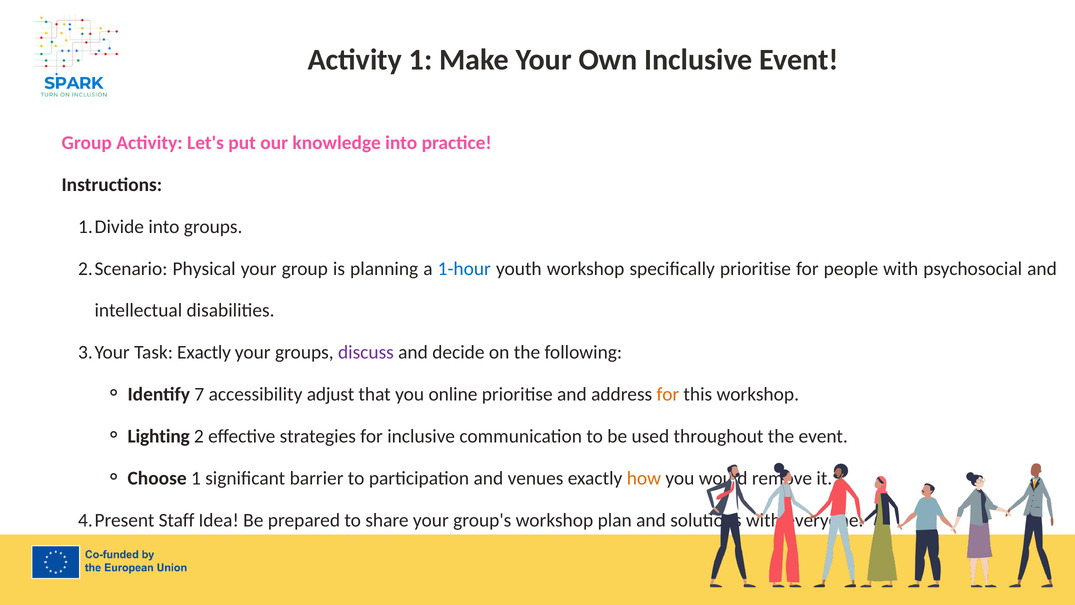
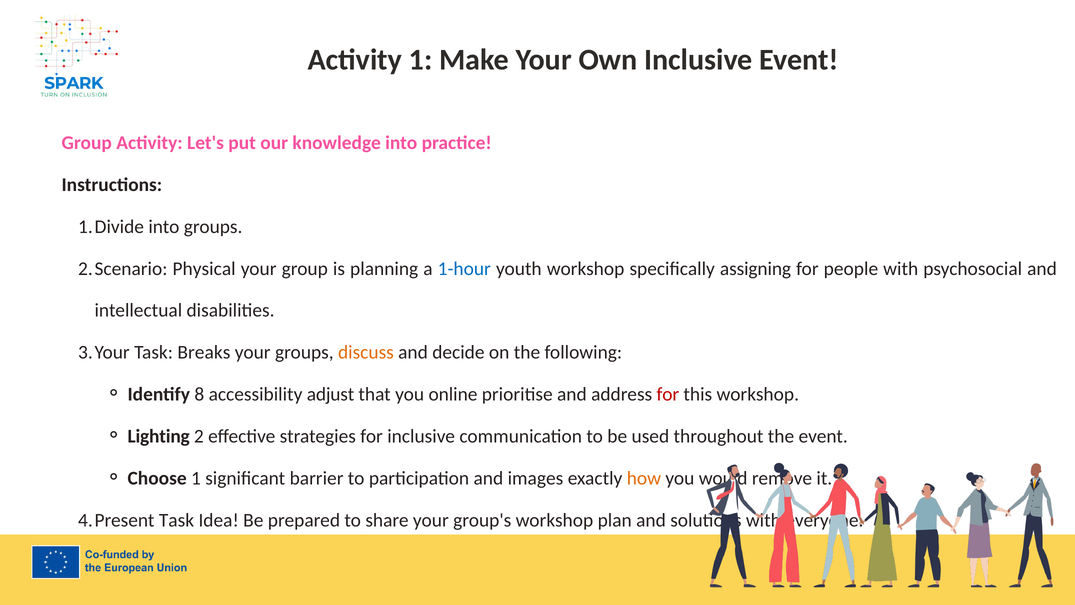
specifically prioritise: prioritise -> assigning
Task Exactly: Exactly -> Breaks
discuss colour: purple -> orange
Identify 7: 7 -> 8
for at (668, 394) colour: orange -> red
venues: venues -> images
Staff at (177, 520): Staff -> Task
